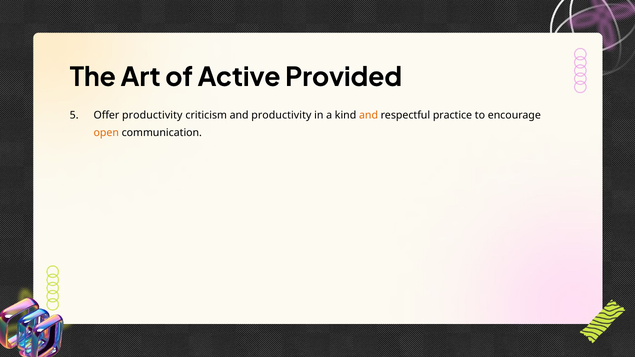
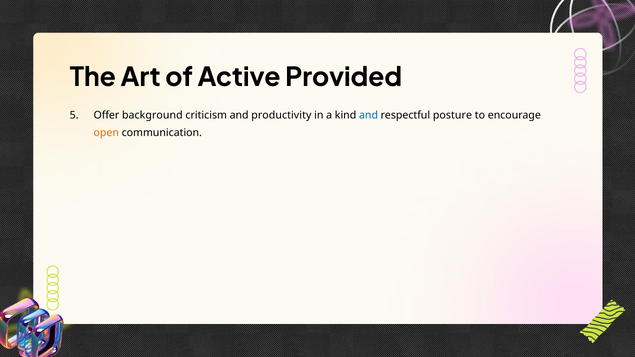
Offer productivity: productivity -> background
and at (369, 115) colour: orange -> blue
practice: practice -> posture
